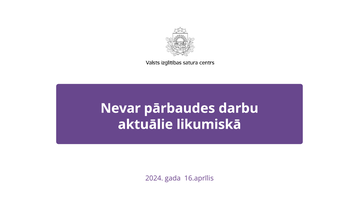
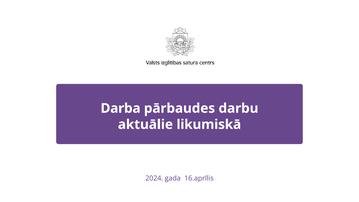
Nevar: Nevar -> Darba
